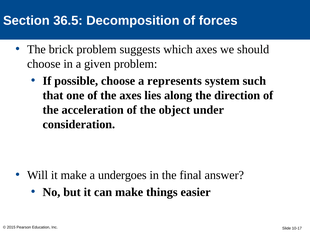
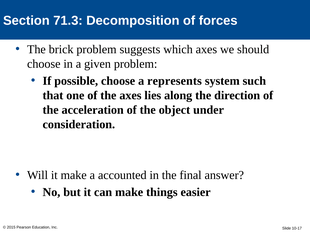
36.5: 36.5 -> 71.3
undergoes: undergoes -> accounted
